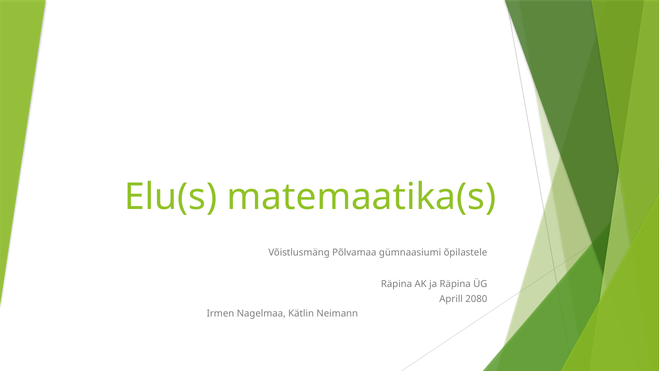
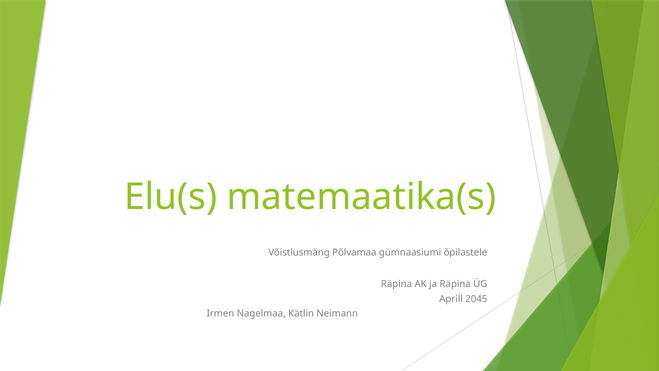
2080: 2080 -> 2045
